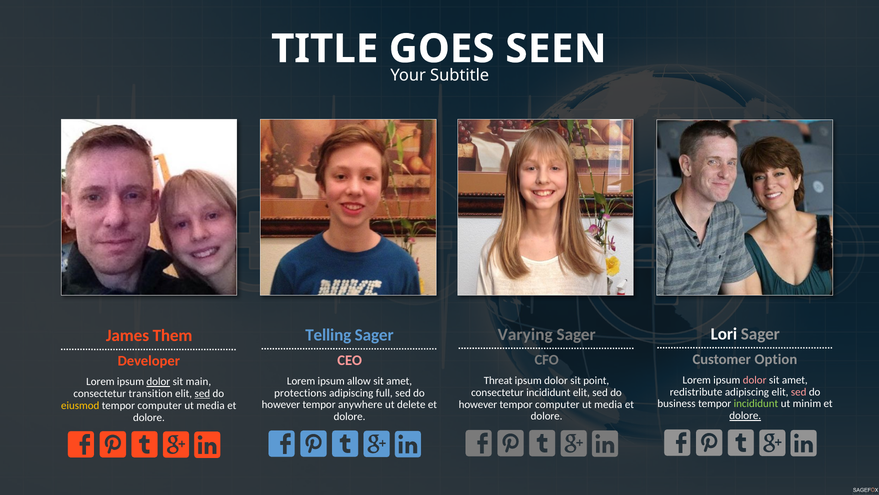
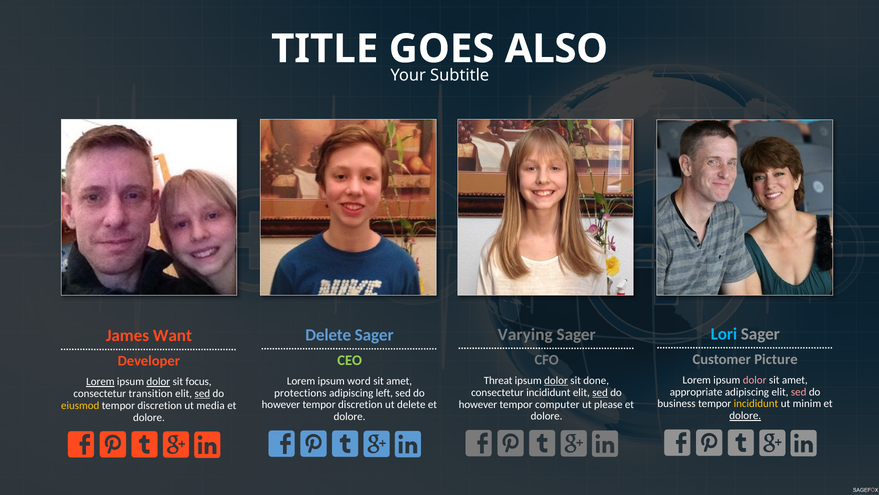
SEEN: SEEN -> ALSO
Lori colour: white -> light blue
Telling at (328, 335): Telling -> Delete
Them: Them -> Want
Option: Option -> Picture
CEO colour: pink -> light green
dolor at (556, 380) underline: none -> present
point: point -> done
allow: allow -> word
Lorem at (100, 381) underline: none -> present
main: main -> focus
redistribute: redistribute -> appropriate
sed at (600, 392) underline: none -> present
full: full -> left
incididunt at (756, 403) colour: light green -> yellow
media at (608, 404): media -> please
anywhere at (360, 404): anywhere -> discretion
computer at (160, 405): computer -> discretion
